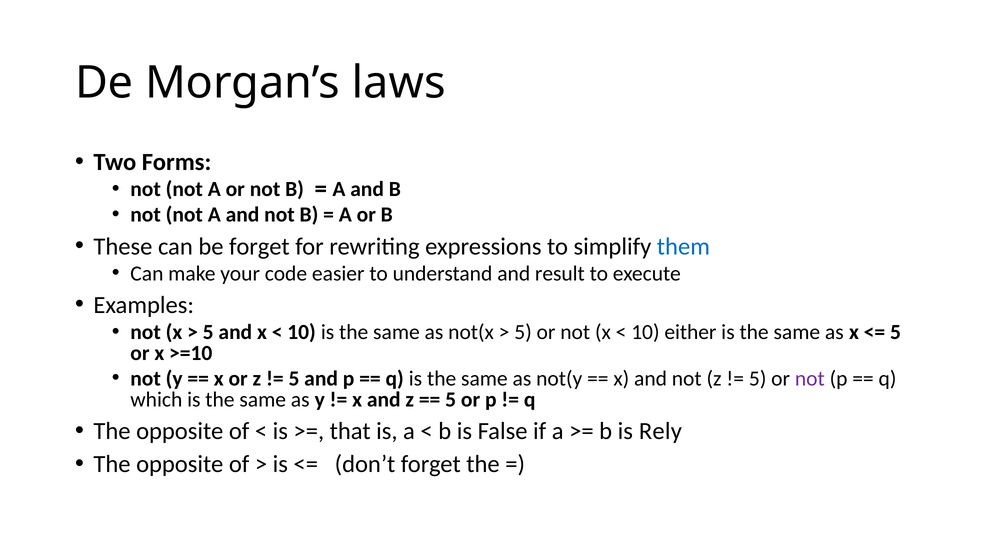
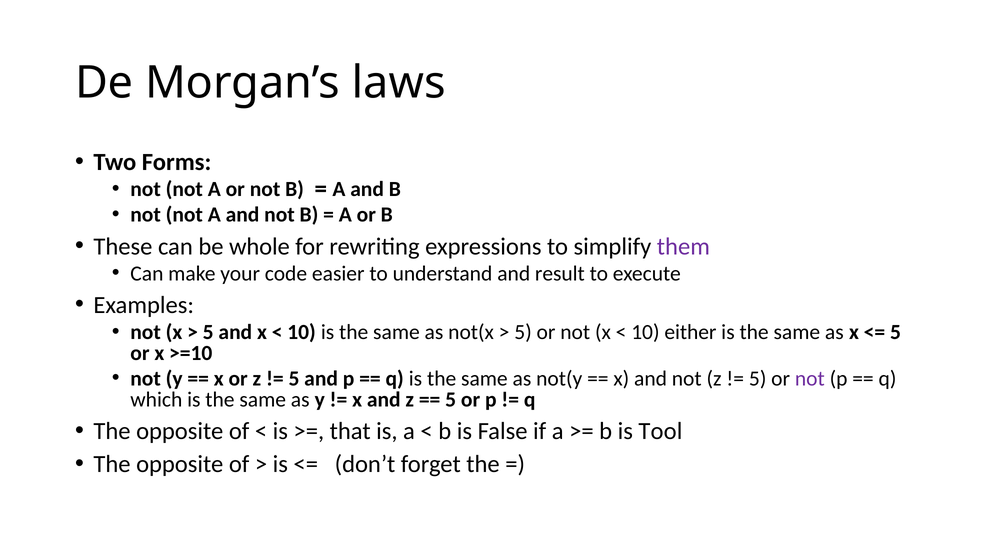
be forget: forget -> whole
them colour: blue -> purple
Rely: Rely -> Tool
